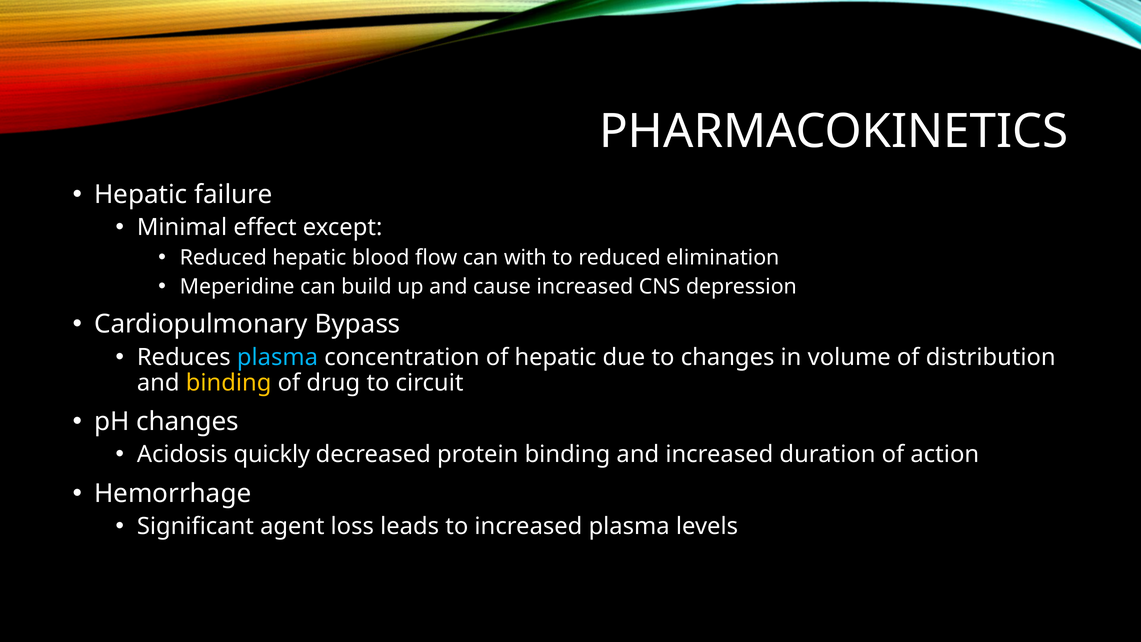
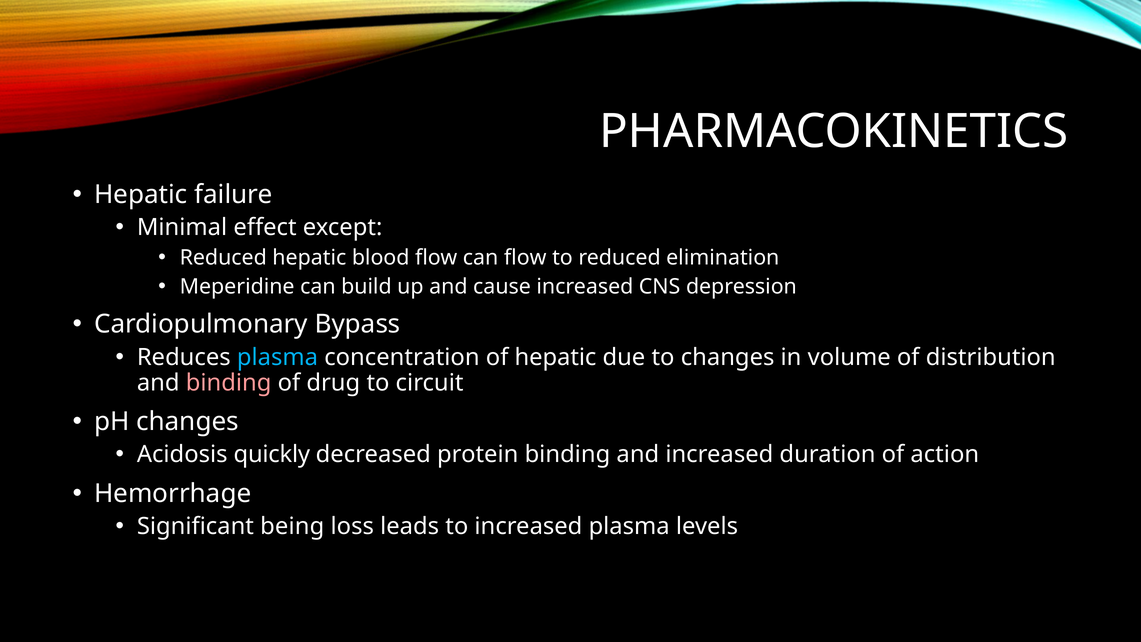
can with: with -> flow
binding at (229, 383) colour: yellow -> pink
agent: agent -> being
